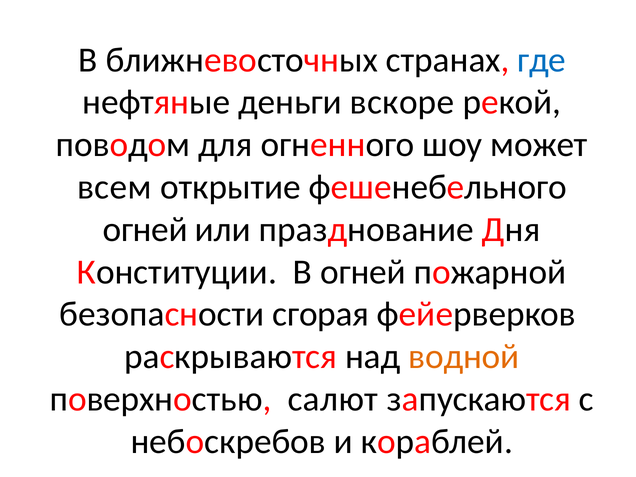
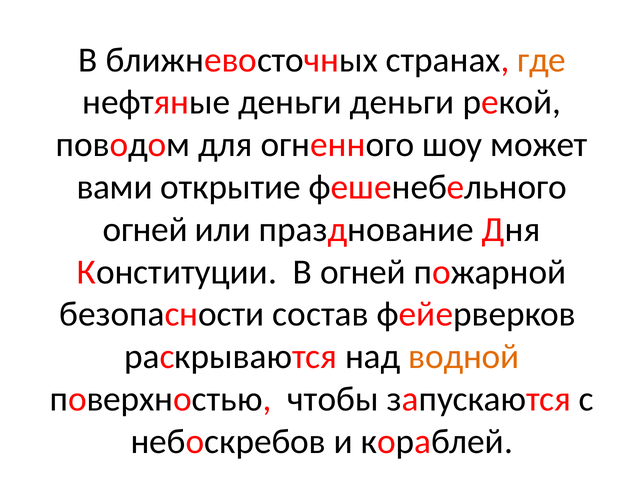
где colour: blue -> orange
деньги вскоре: вскоре -> деньги
всем: всем -> вами
сгорая: сгорая -> состав
салют: салют -> чтобы
